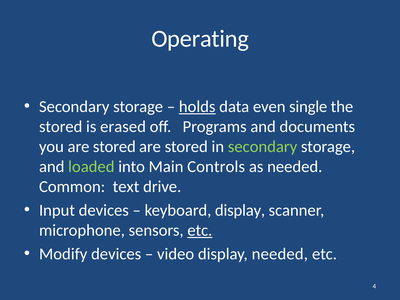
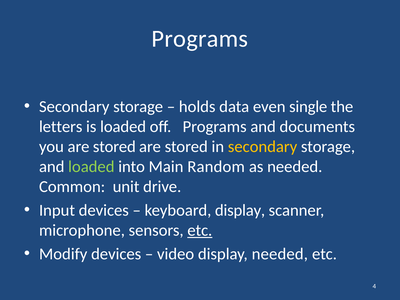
Operating at (200, 39): Operating -> Programs
holds underline: present -> none
stored at (61, 127): stored -> letters
is erased: erased -> loaded
secondary at (263, 147) colour: light green -> yellow
Controls: Controls -> Random
text: text -> unit
